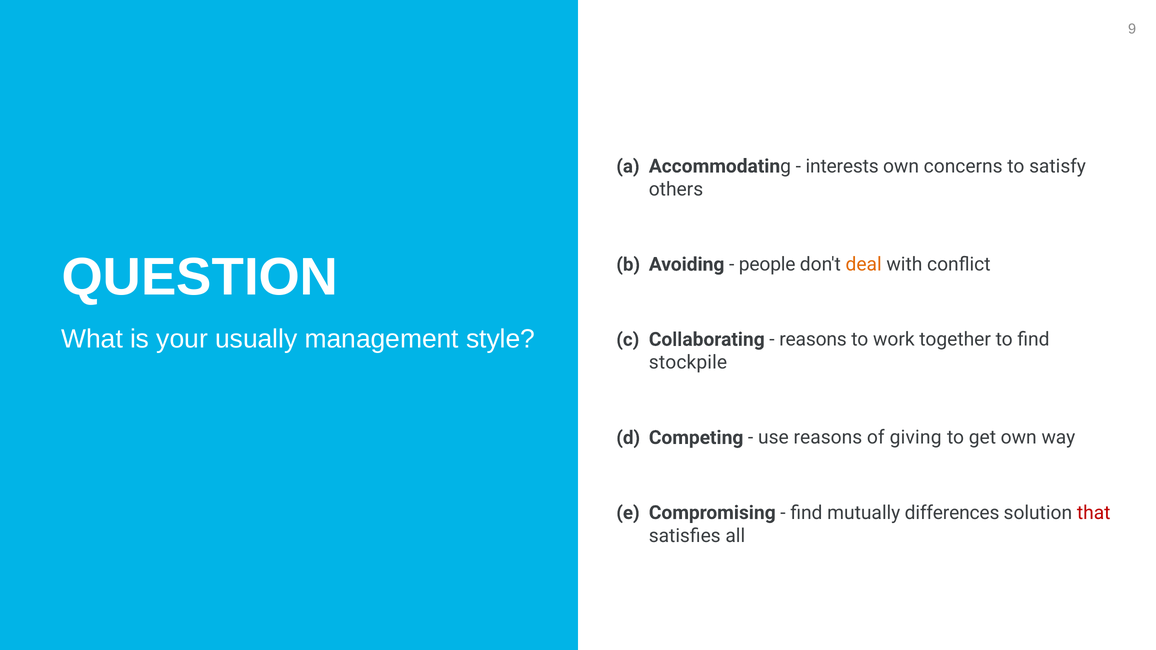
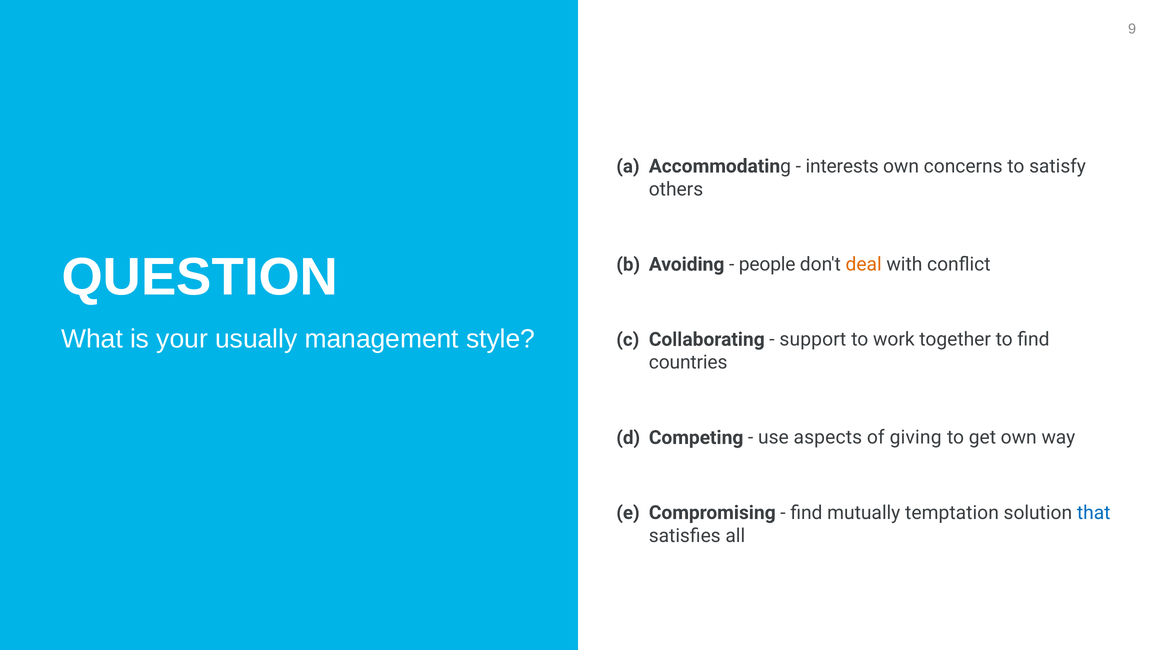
reasons at (813, 340): reasons -> support
stockpile: stockpile -> countries
use reasons: reasons -> aspects
differences: differences -> temptation
that colour: red -> blue
